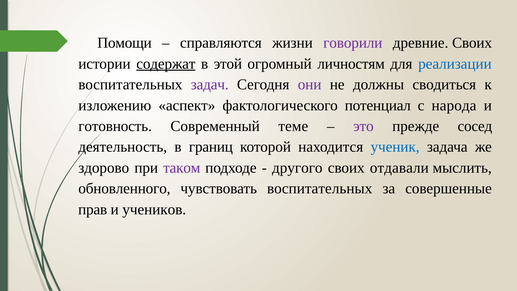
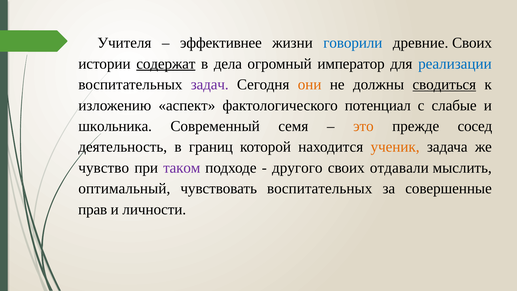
Помощи: Помощи -> Учителя
справляются: справляются -> эффективнее
говорили colour: purple -> blue
этой: этой -> дела
личностям: личностям -> император
они colour: purple -> orange
сводиться underline: none -> present
народа: народа -> слабые
готовность: готовность -> школьника
теме: теме -> семя
это colour: purple -> orange
ученик colour: blue -> orange
здорово: здорово -> чувство
обновленного: обновленного -> оптимальный
учеников: учеников -> личности
